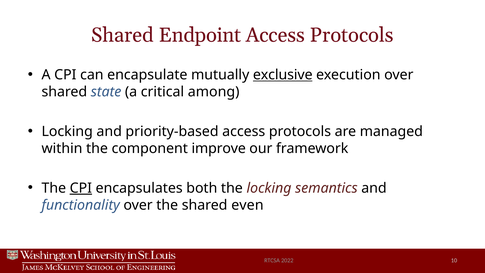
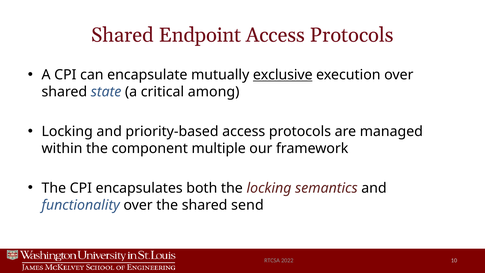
improve: improve -> multiple
CPI at (81, 188) underline: present -> none
even: even -> send
